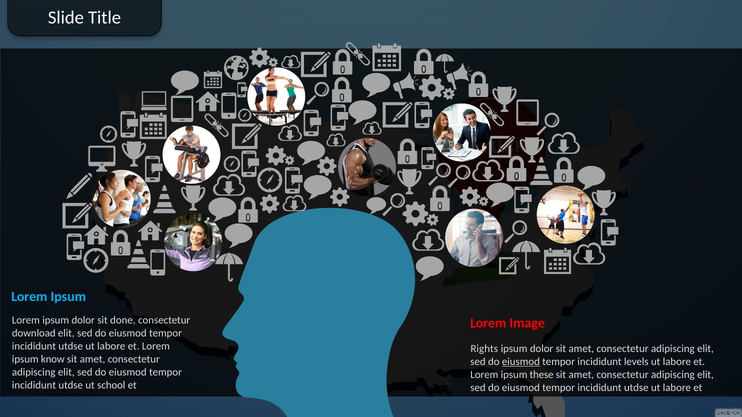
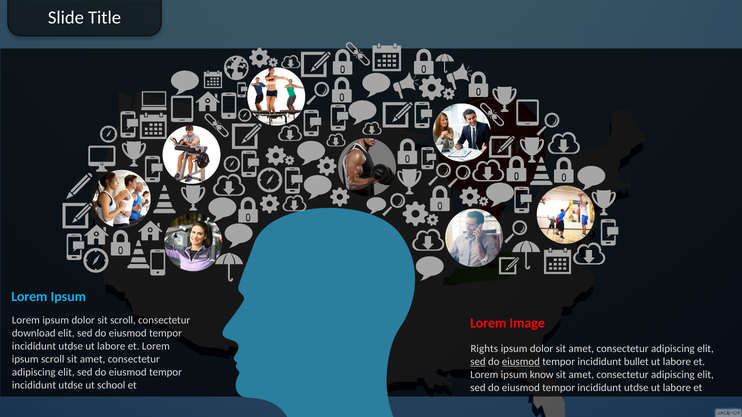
sit done: done -> scroll
ipsum know: know -> scroll
sed at (478, 362) underline: none -> present
levels: levels -> bullet
these: these -> know
